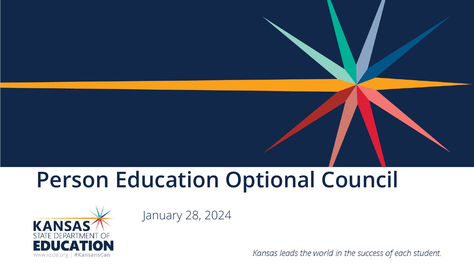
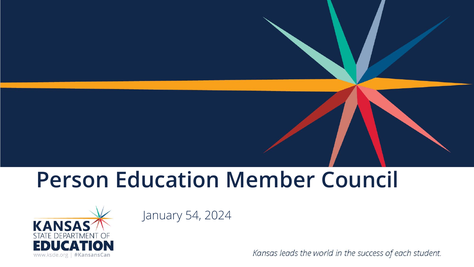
Optional: Optional -> Member
28: 28 -> 54
